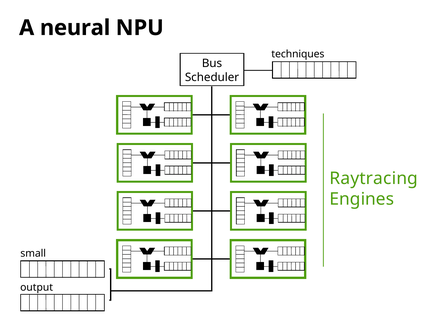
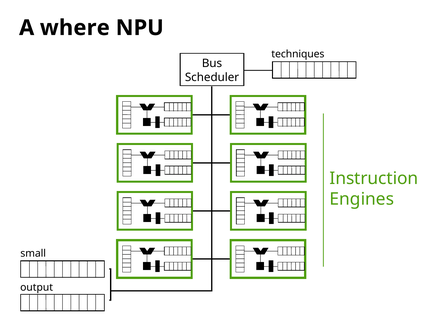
neural: neural -> where
Raytracing: Raytracing -> Instruction
